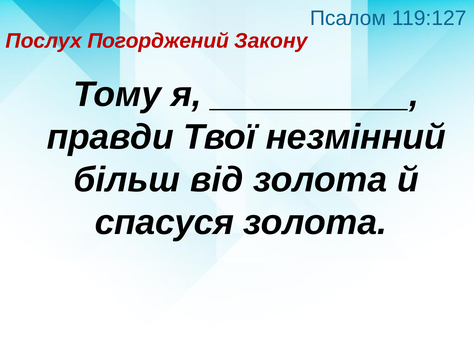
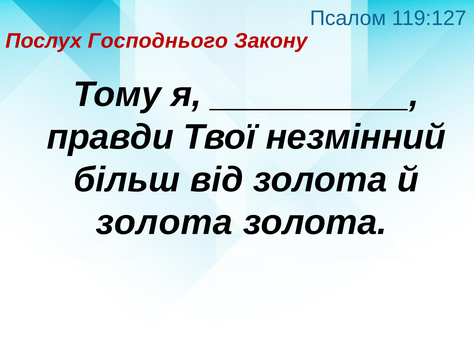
Погорджений: Погорджений -> Господнього
спасуся at (165, 223): спасуся -> золота
